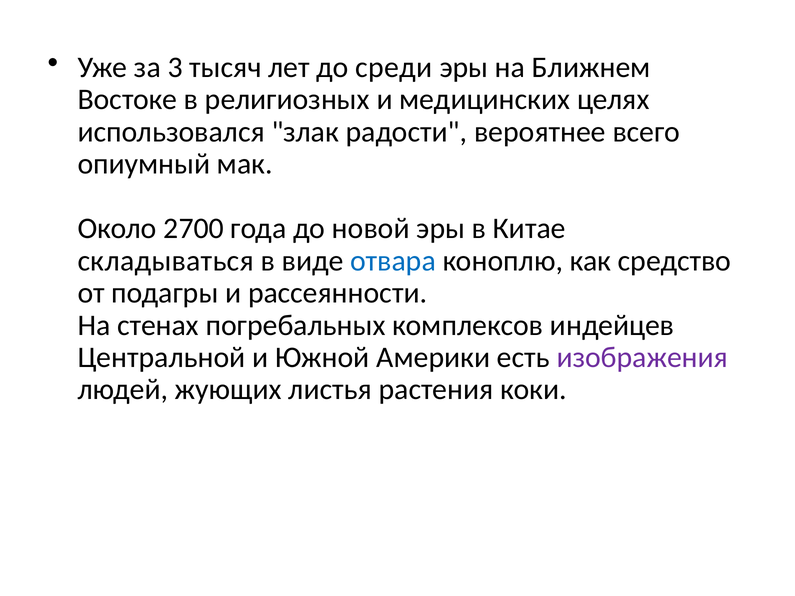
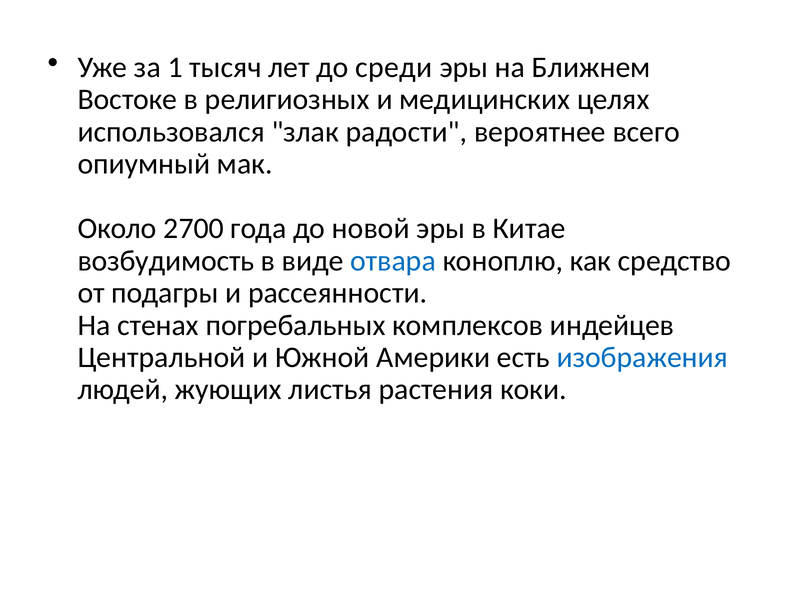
3: 3 -> 1
складываться: складываться -> возбудимость
изображения colour: purple -> blue
